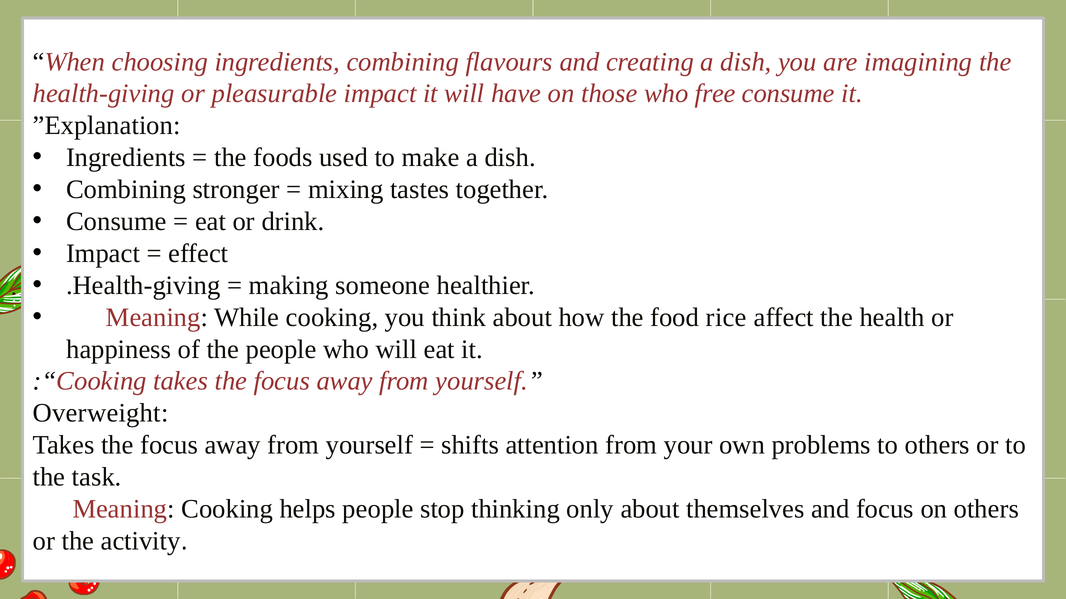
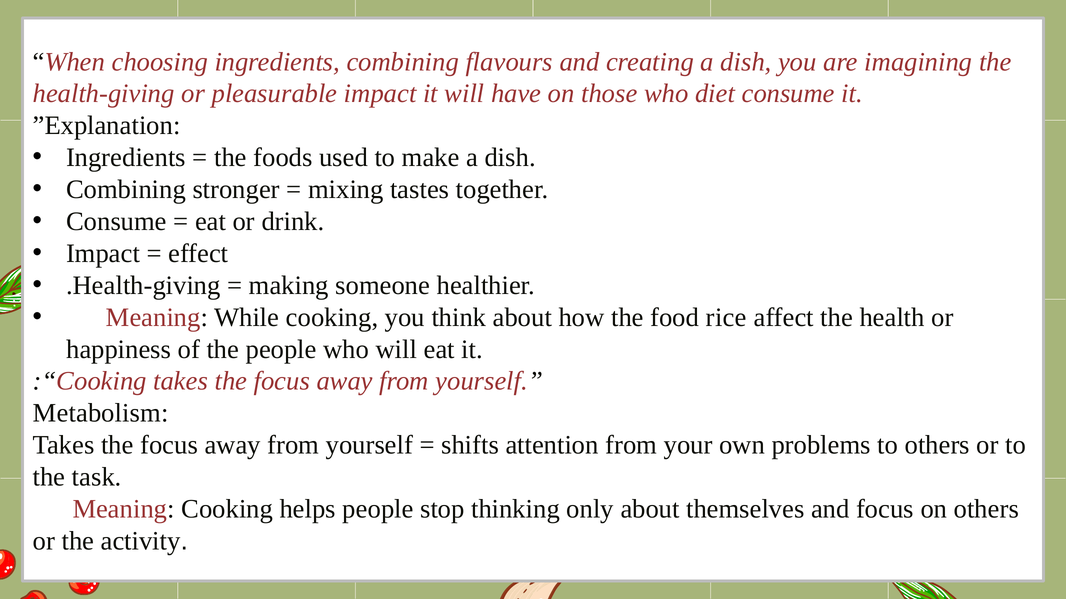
free: free -> diet
Overweight: Overweight -> Metabolism
